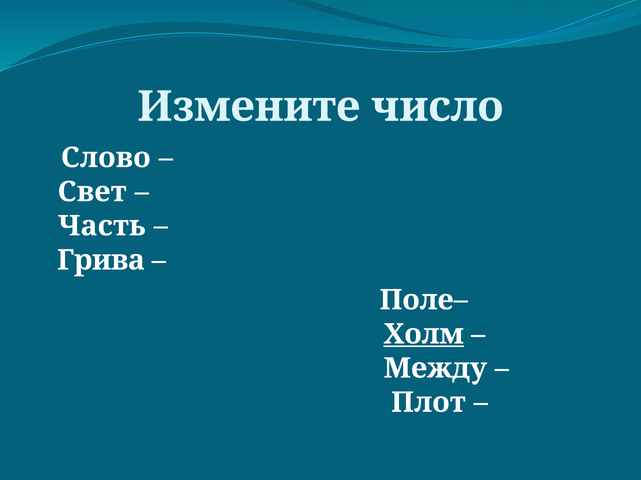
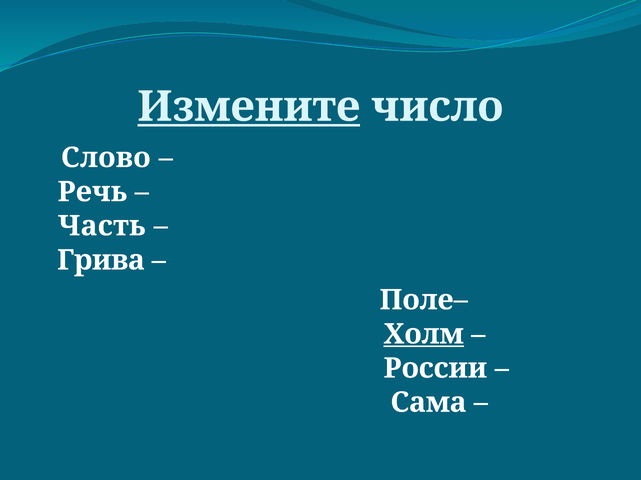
Измените underline: none -> present
Свет: Свет -> Речь
Между: Между -> России
Плот: Плот -> Сама
